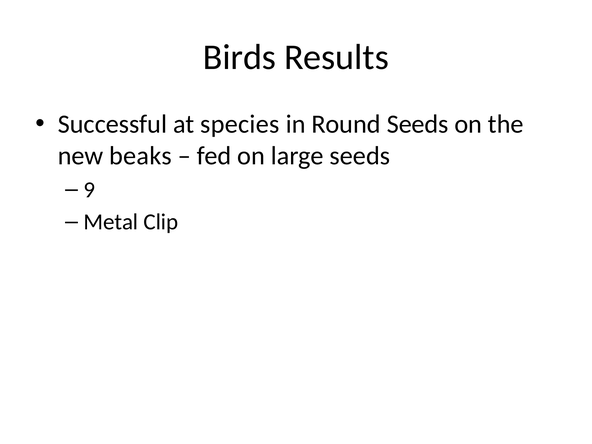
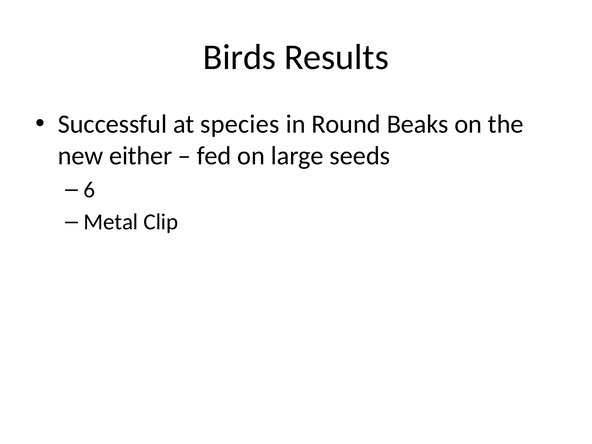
Round Seeds: Seeds -> Beaks
beaks: beaks -> either
9: 9 -> 6
